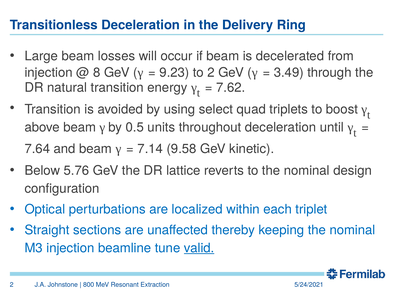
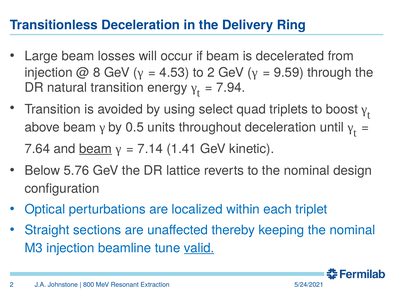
9.23: 9.23 -> 4.53
3.49: 3.49 -> 9.59
7.62: 7.62 -> 7.94
beam at (96, 149) underline: none -> present
9.58: 9.58 -> 1.41
